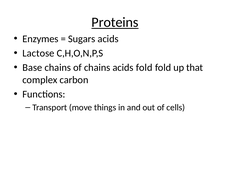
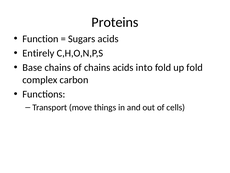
Proteins underline: present -> none
Enzymes: Enzymes -> Function
Lactose: Lactose -> Entirely
acids fold: fold -> into
up that: that -> fold
